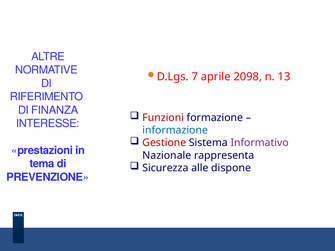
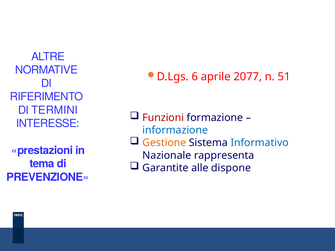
7: 7 -> 6
2098: 2098 -> 2077
13: 13 -> 51
FINANZA: FINANZA -> TERMINI
Gestione colour: red -> orange
Informativo colour: purple -> blue
Sicurezza: Sicurezza -> Garantite
